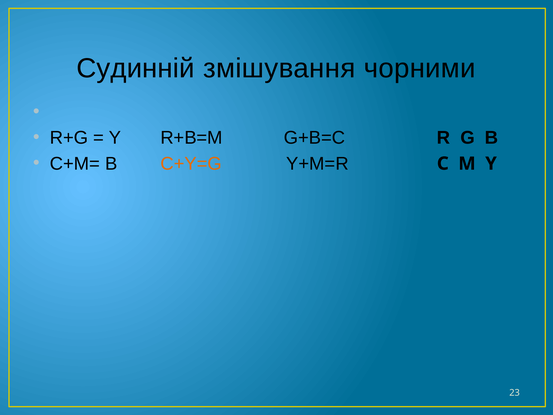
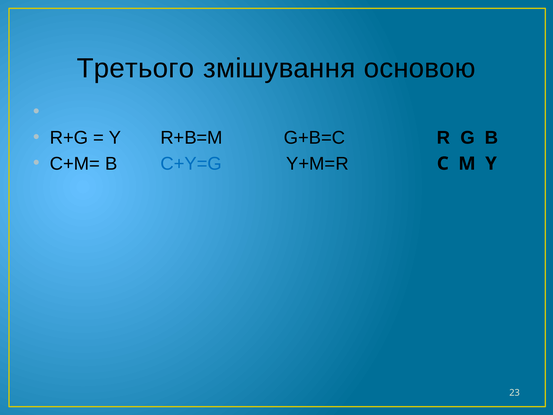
Судинній: Судинній -> Третього
чорними: чорними -> основою
C+Y=G colour: orange -> blue
